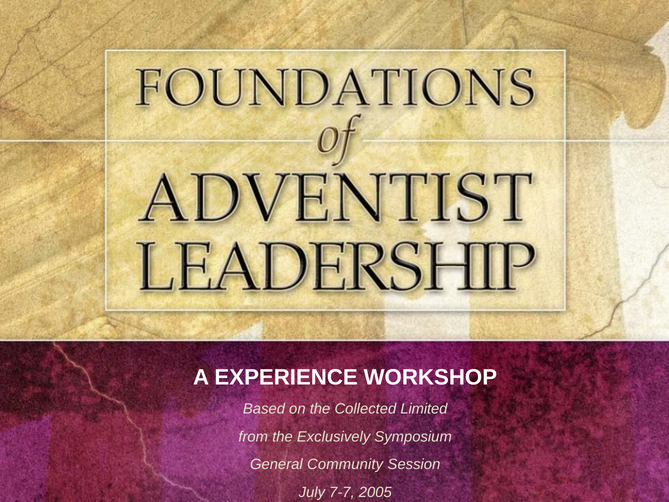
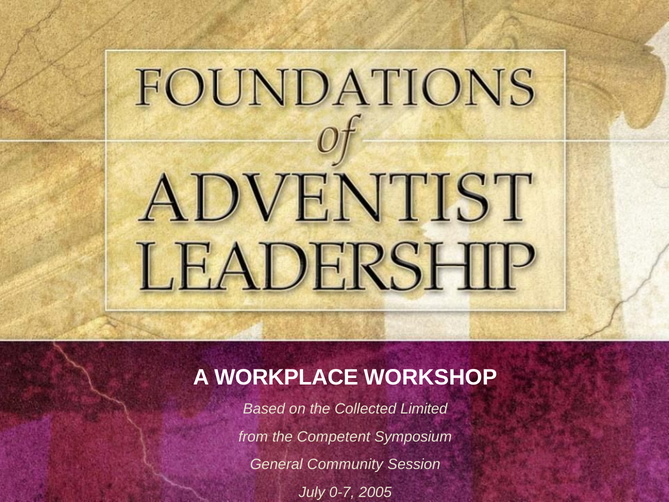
EXPERIENCE: EXPERIENCE -> WORKPLACE
Exclusively: Exclusively -> Competent
7-7: 7-7 -> 0-7
